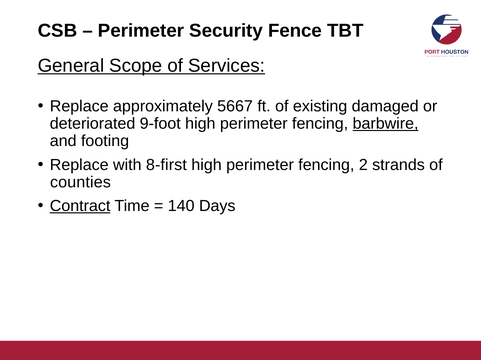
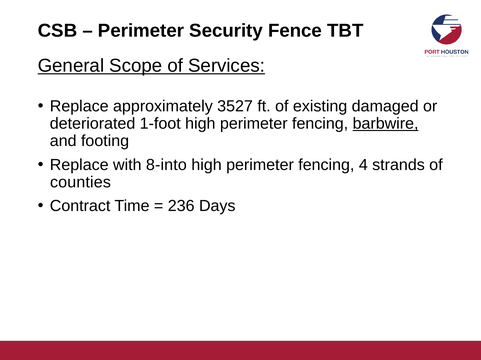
5667: 5667 -> 3527
9-foot: 9-foot -> 1-foot
8-first: 8-first -> 8-into
2: 2 -> 4
Contract underline: present -> none
140: 140 -> 236
